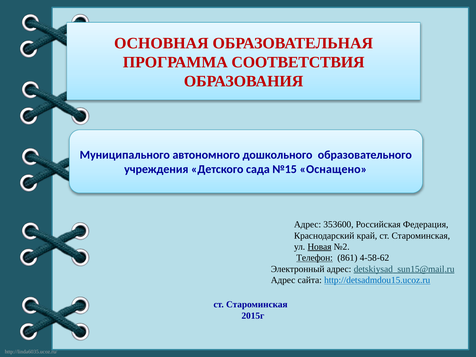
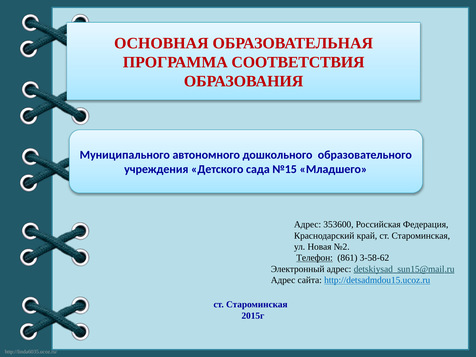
Оснащено: Оснащено -> Младшего
Новая underline: present -> none
4-58-62: 4-58-62 -> 3-58-62
